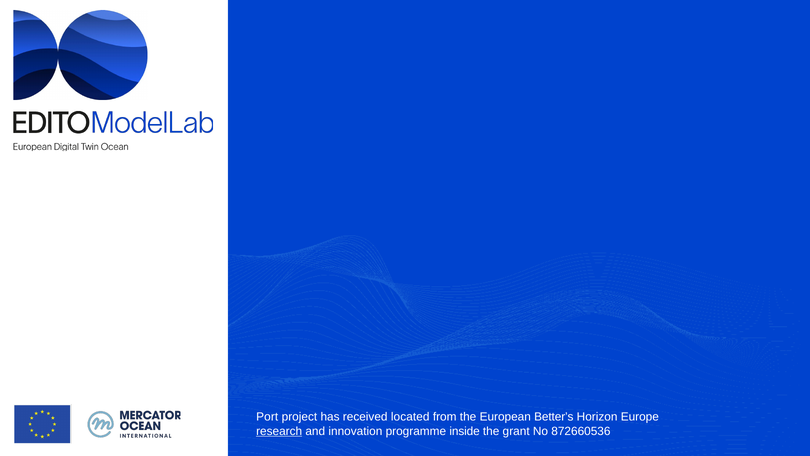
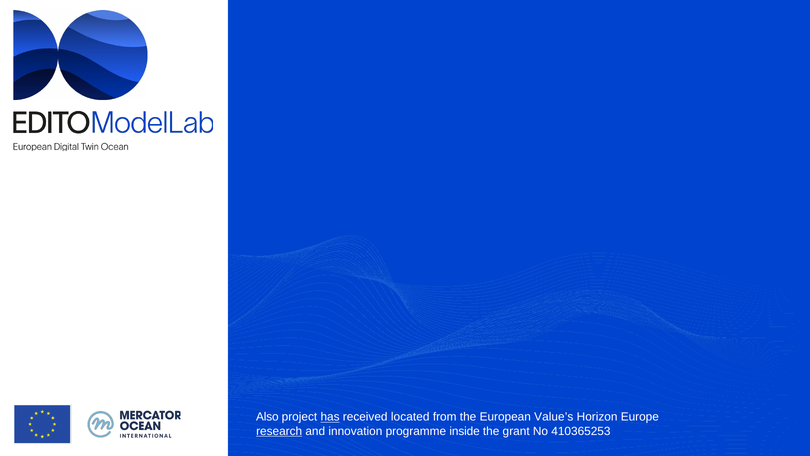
Port: Port -> Also
has underline: none -> present
Better’s: Better’s -> Value’s
872660536: 872660536 -> 410365253
